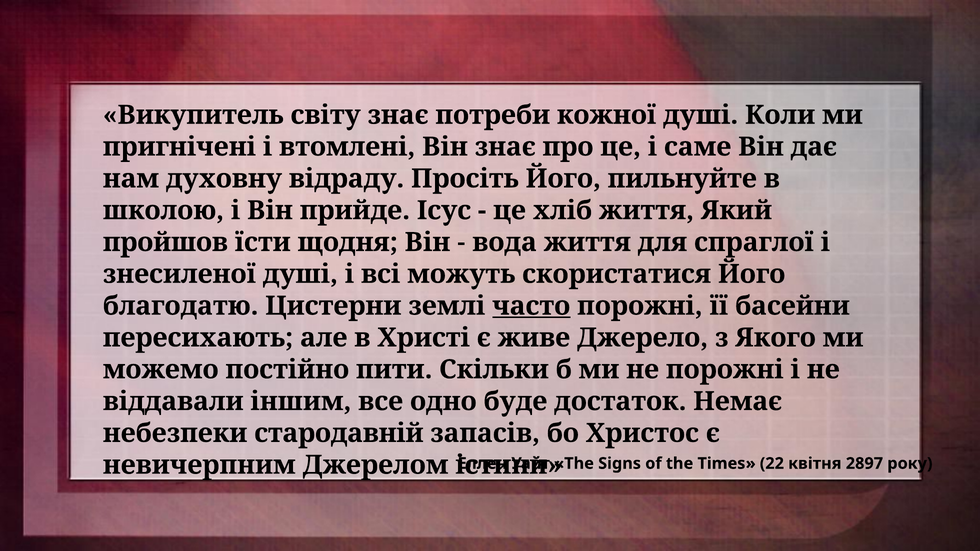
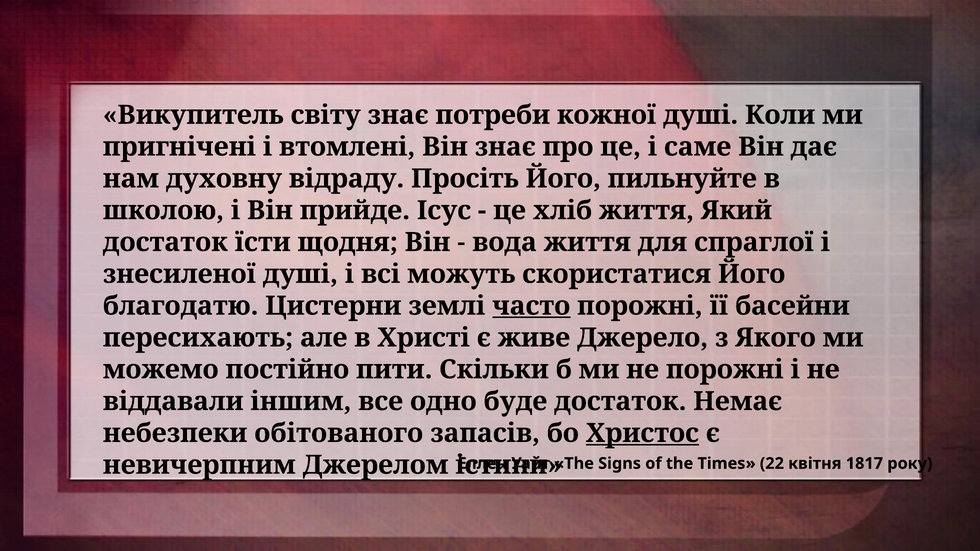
пройшов at (165, 242): пройшов -> достаток
стародавній: стародавній -> обітованого
Христос underline: none -> present
2897: 2897 -> 1817
